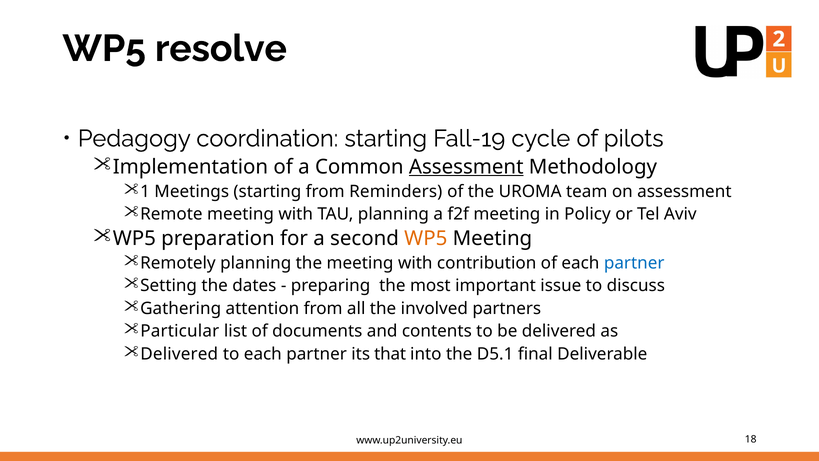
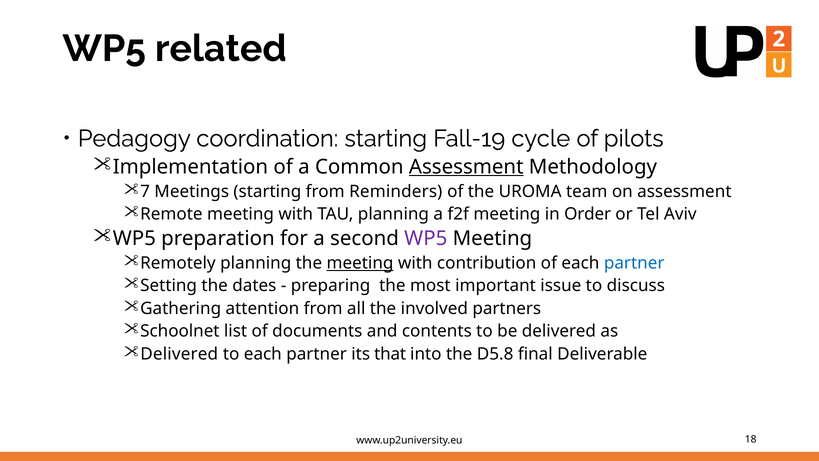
resolve: resolve -> related
1: 1 -> 7
Policy: Policy -> Order
WP5 at (426, 238) colour: orange -> purple
meeting at (360, 263) underline: none -> present
Particular: Particular -> Schoolnet
D5.1: D5.1 -> D5.8
